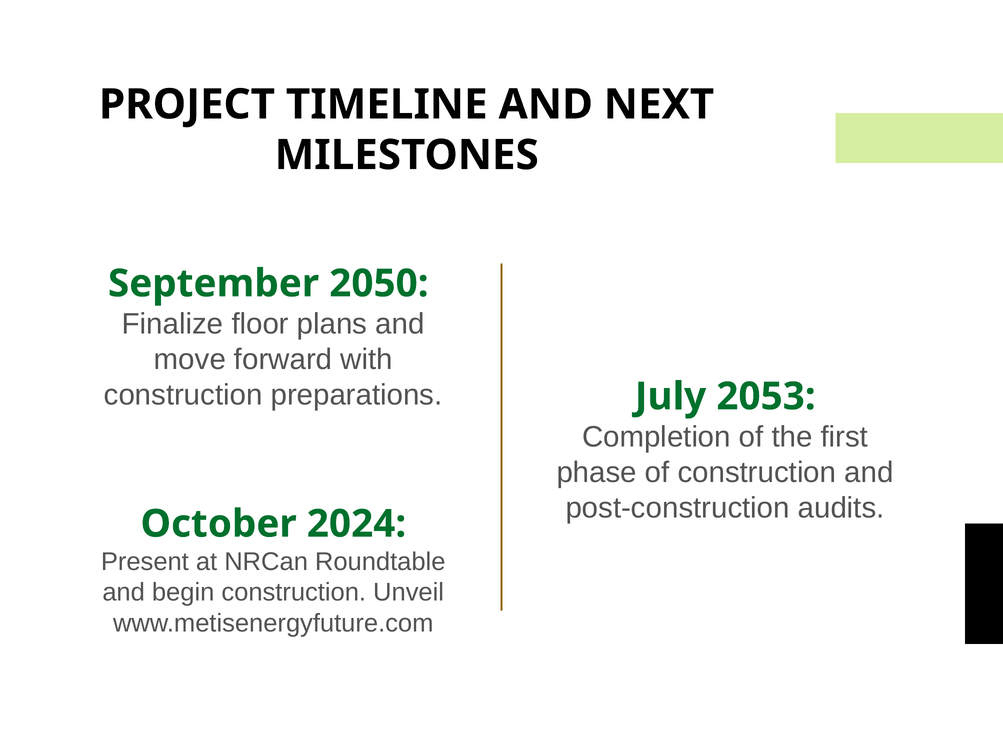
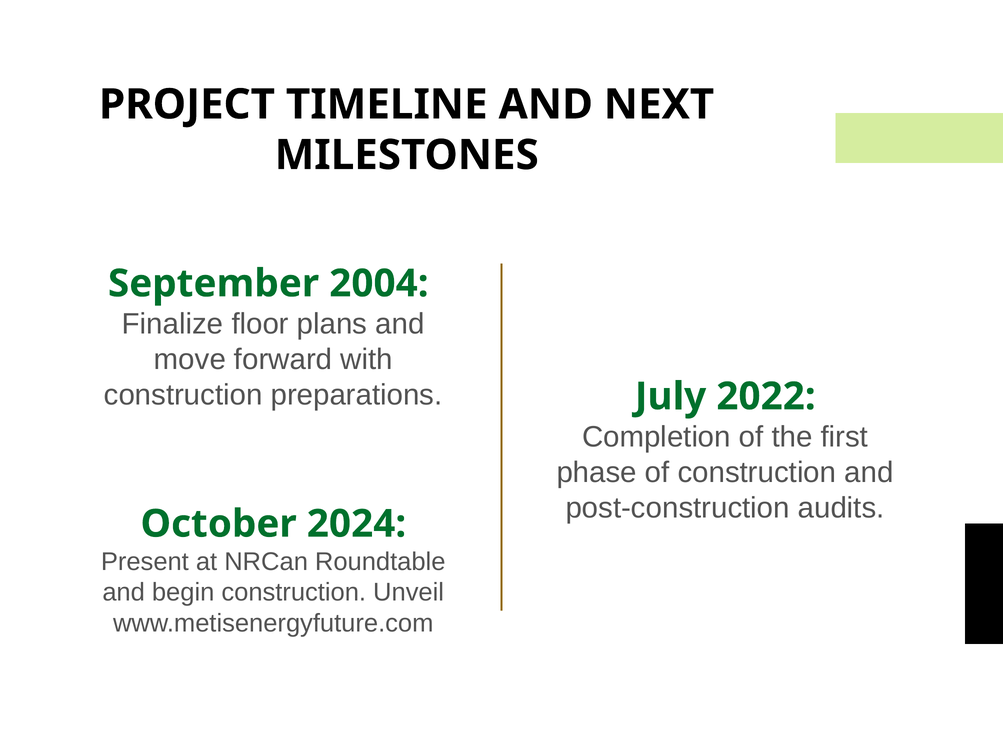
2050: 2050 -> 2004
2053: 2053 -> 2022
